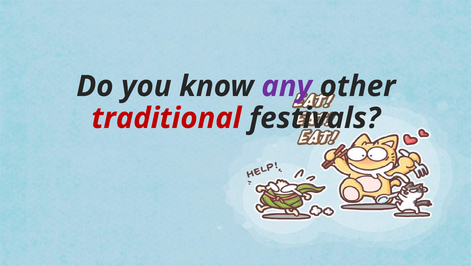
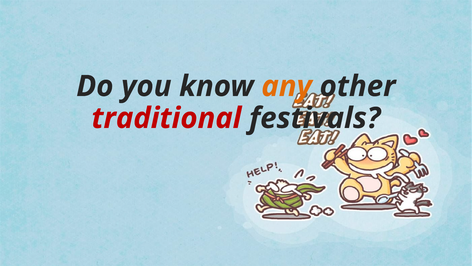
any colour: purple -> orange
